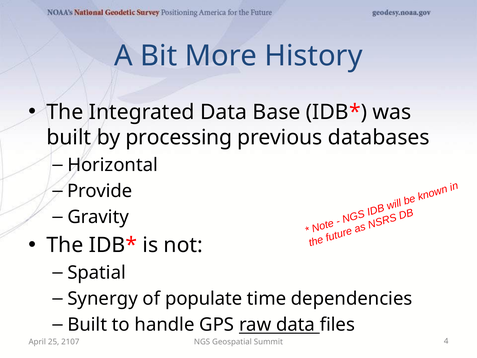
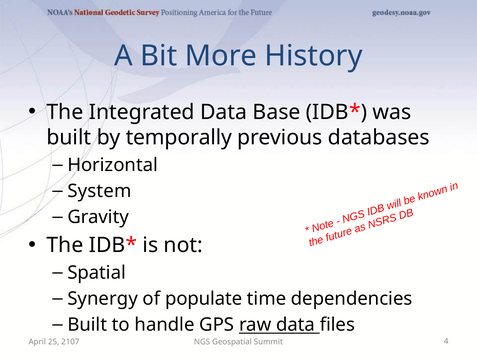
processing: processing -> temporally
Provide: Provide -> System
